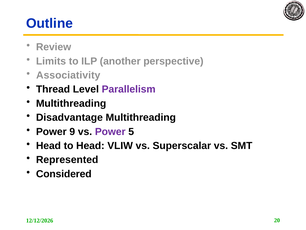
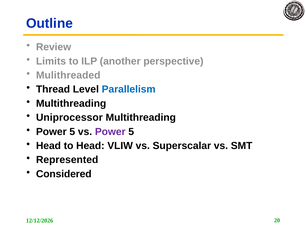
Associativity: Associativity -> Mulithreaded
Parallelism colour: purple -> blue
Disadvantage: Disadvantage -> Uniprocessor
9 at (72, 131): 9 -> 5
